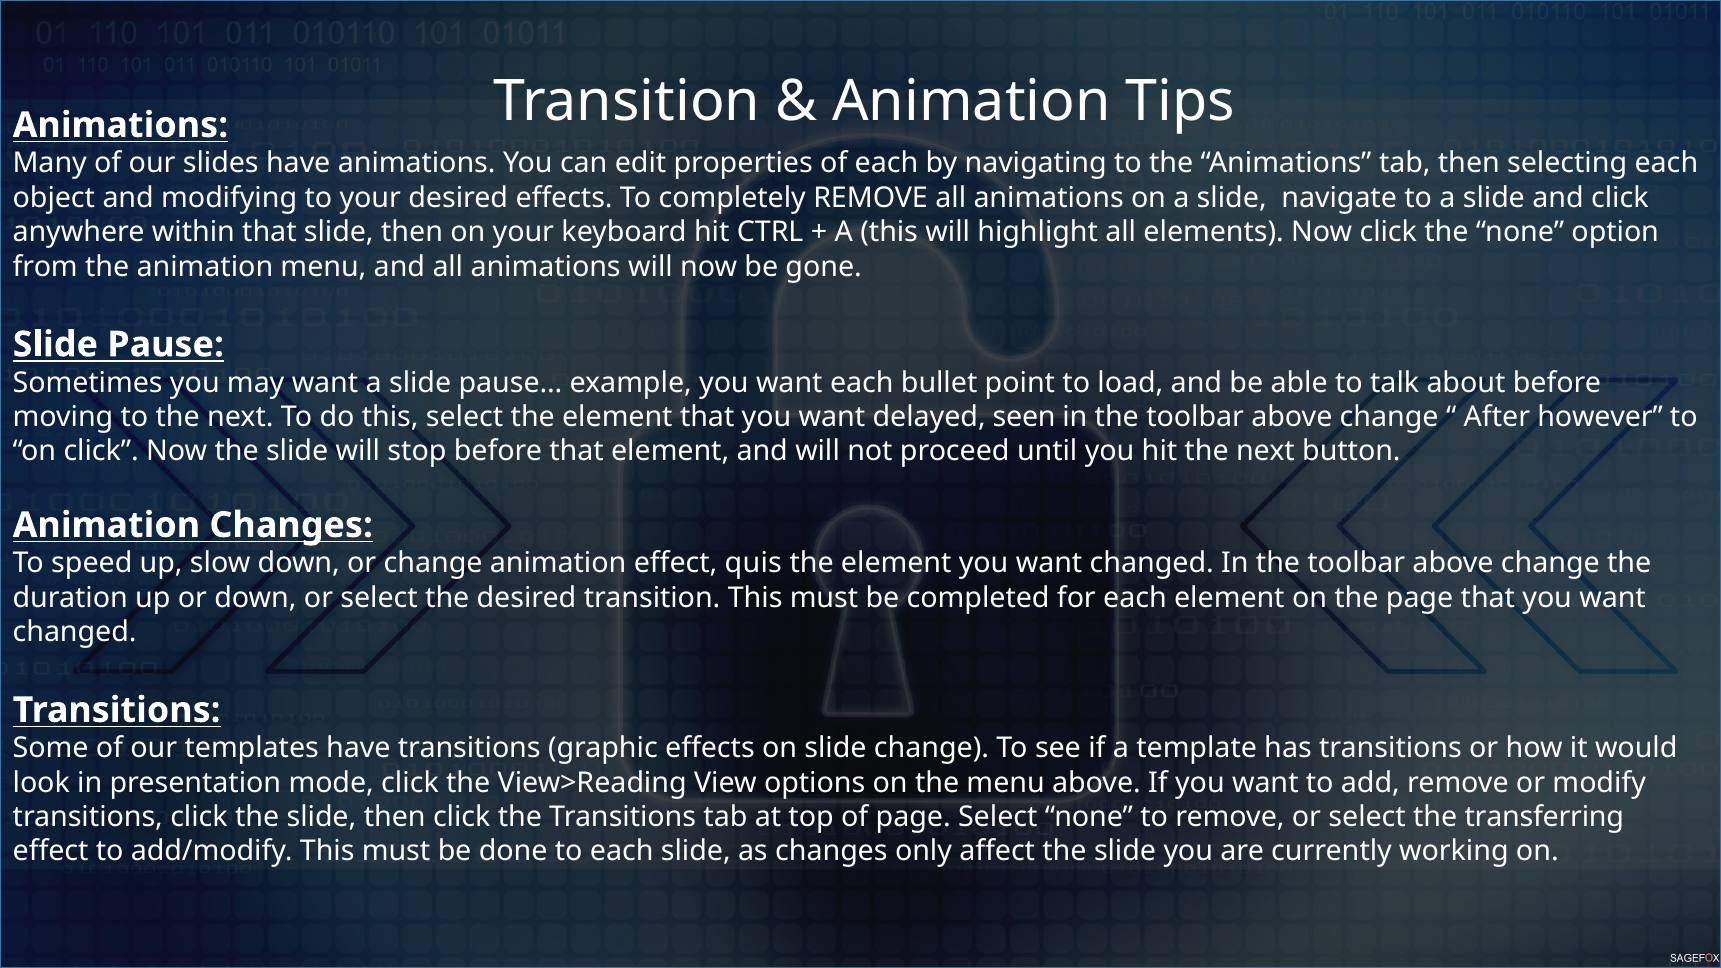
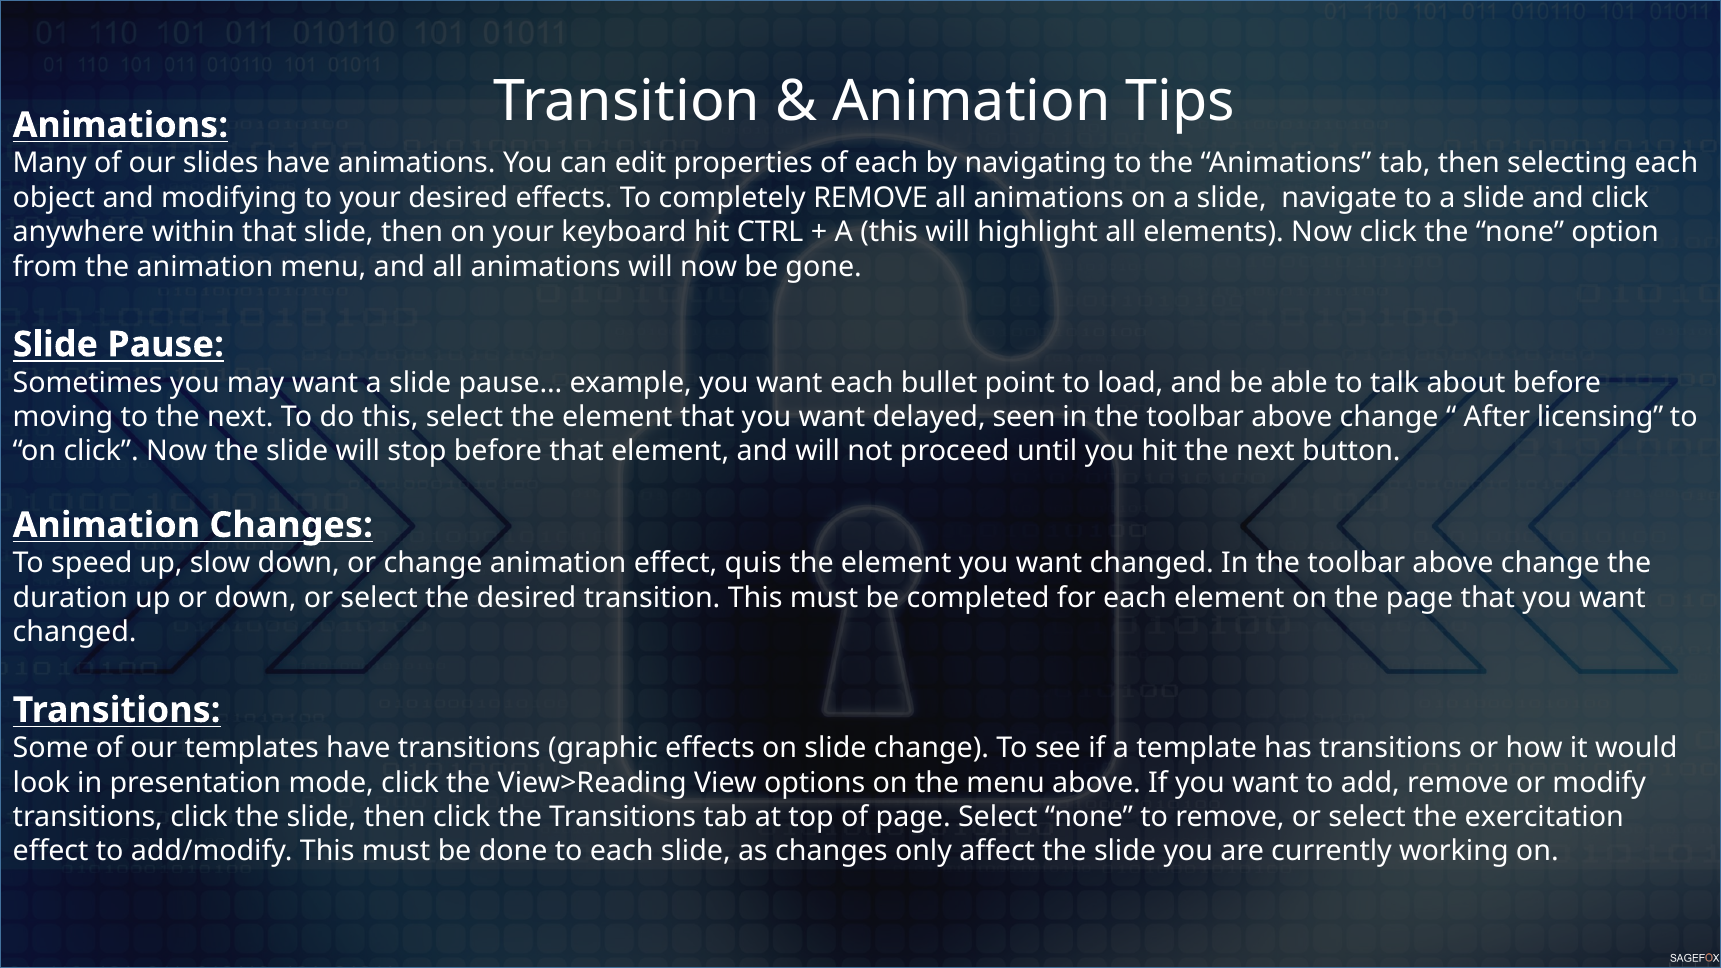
however: however -> licensing
transferring: transferring -> exercitation
